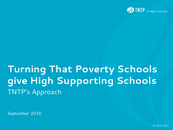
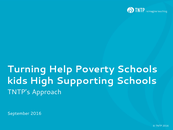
That: That -> Help
give: give -> kids
